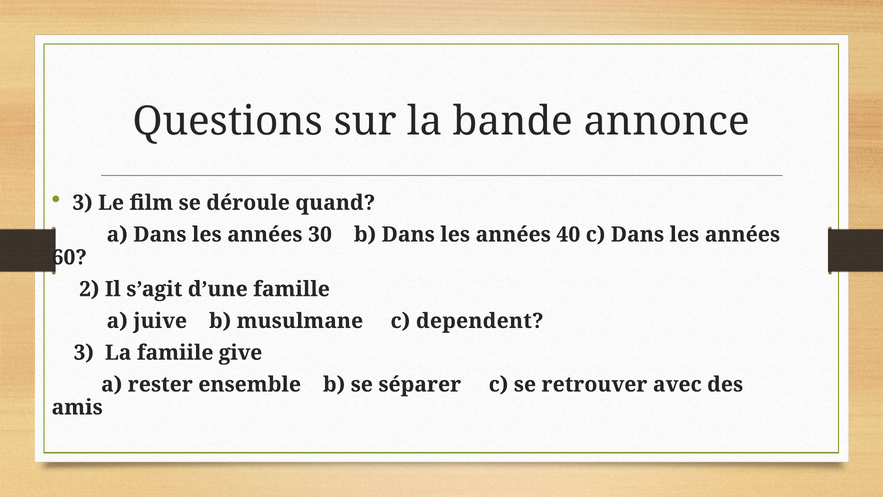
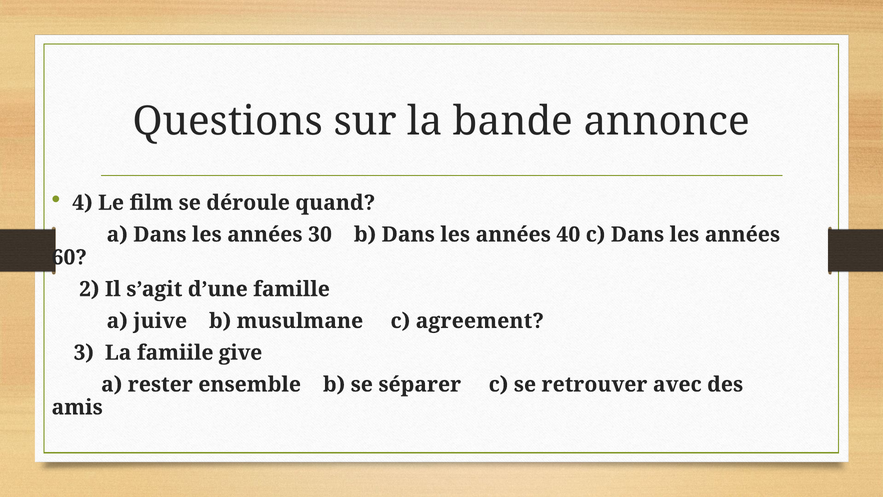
3 at (82, 203): 3 -> 4
dependent: dependent -> agreement
